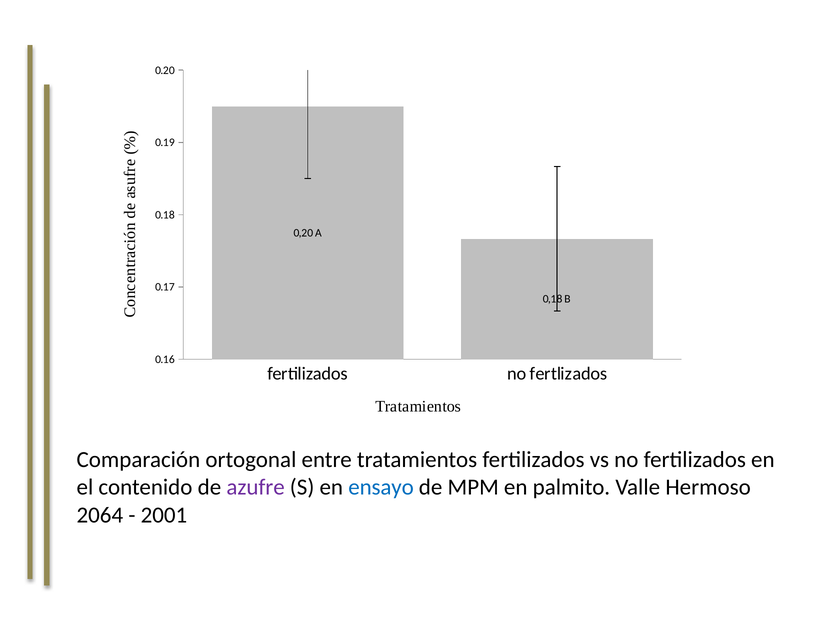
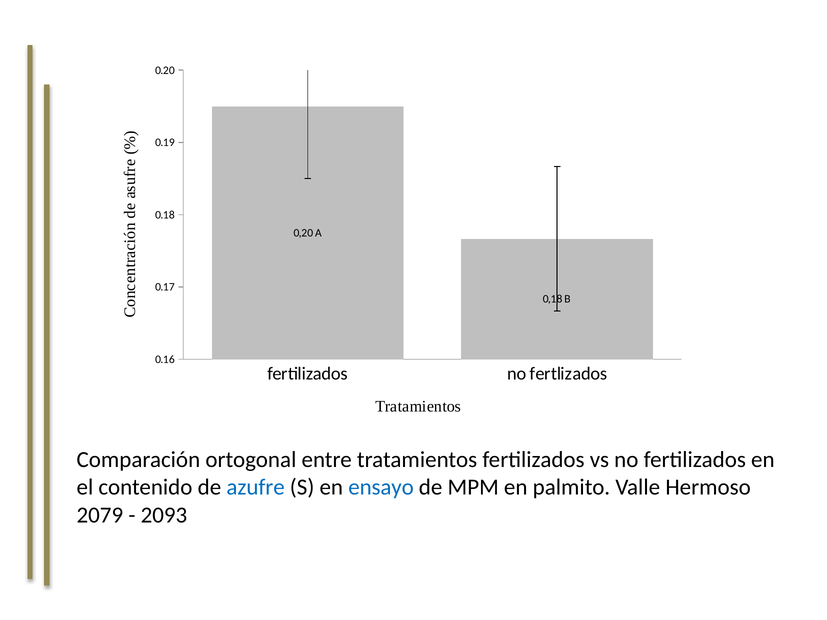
azufre colour: purple -> blue
2064: 2064 -> 2079
2001: 2001 -> 2093
